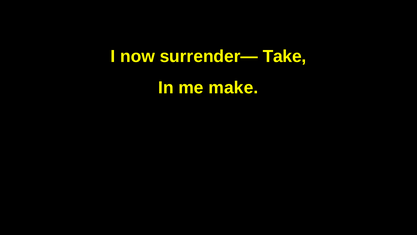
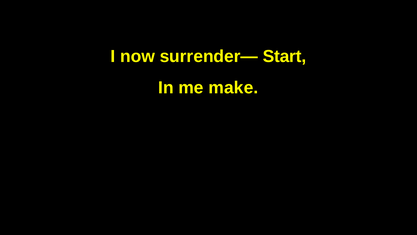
Take: Take -> Start
